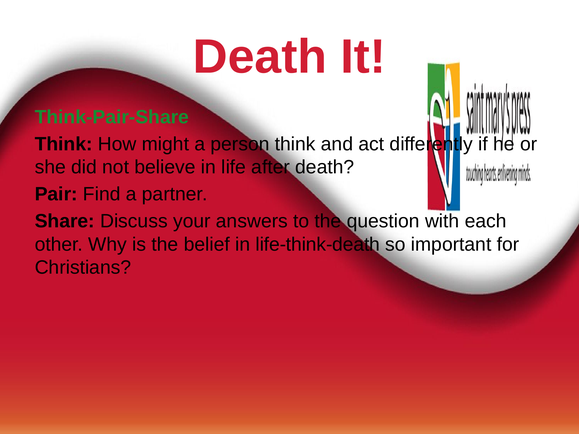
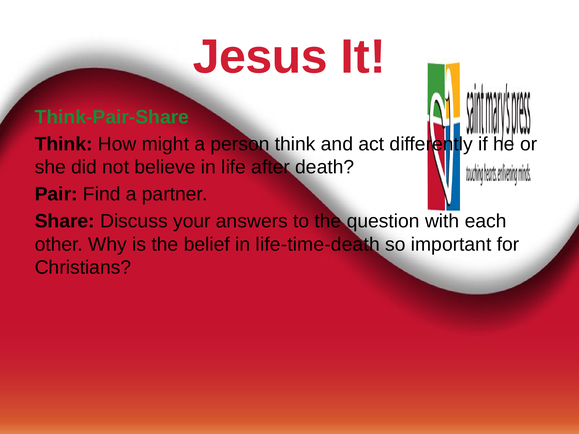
Death at (260, 57): Death -> Jesus
life-think-death: life-think-death -> life-time-death
